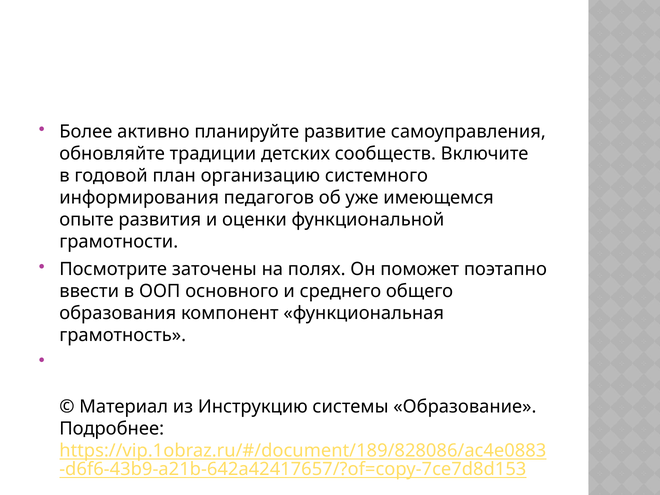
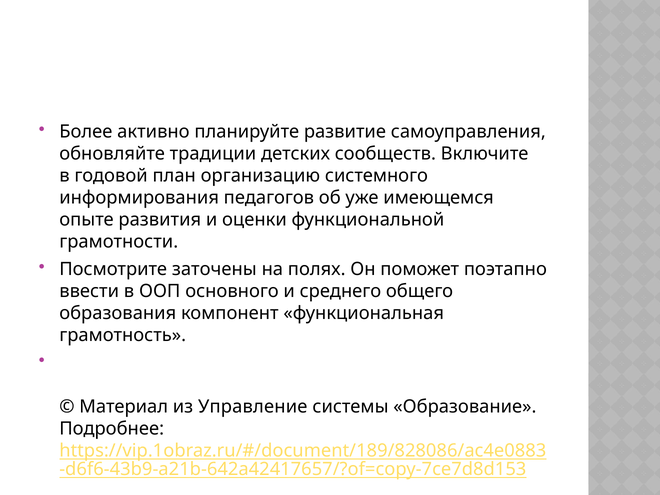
Инструкцию: Инструкцию -> Управление
